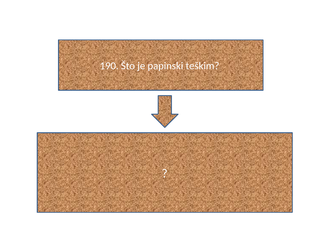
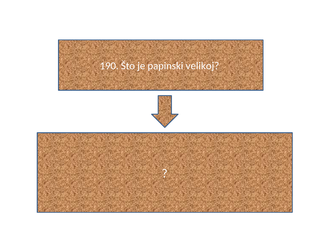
teškim: teškim -> velikoj
